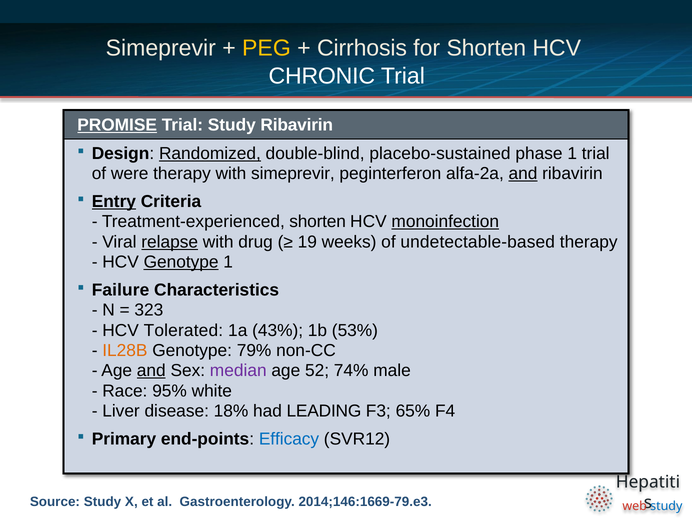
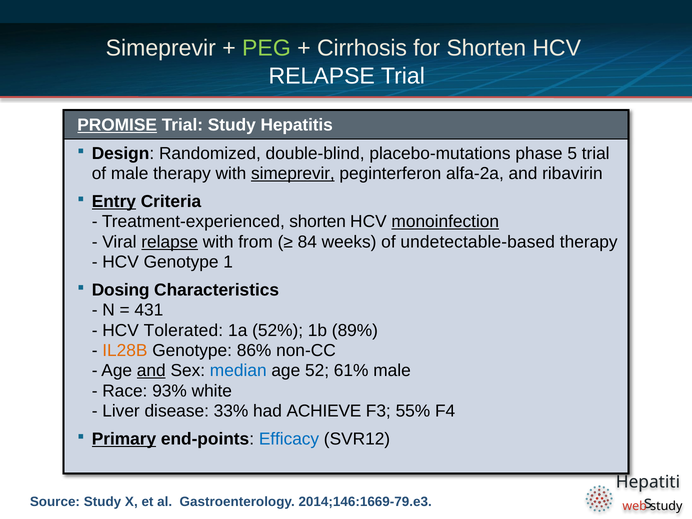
PEG colour: yellow -> light green
CHRONIC at (322, 76): CHRONIC -> RELAPSE
Study Ribavirin: Ribavirin -> Hepatitis
Randomized underline: present -> none
placebo-sustained: placebo-sustained -> placebo-mutations
phase 1: 1 -> 5
of were: were -> male
simeprevir at (293, 174) underline: none -> present
and at (523, 174) underline: present -> none
drug: drug -> from
19: 19 -> 84
Genotype at (181, 262) underline: present -> none
Failure: Failure -> Dosing
323: 323 -> 431
43%: 43% -> 52%
53%: 53% -> 89%
79%: 79% -> 86%
median colour: purple -> blue
74%: 74% -> 61%
95%: 95% -> 93%
18%: 18% -> 33%
LEADING: LEADING -> ACHIEVE
65%: 65% -> 55%
Primary underline: none -> present
study at (666, 506) colour: blue -> black
